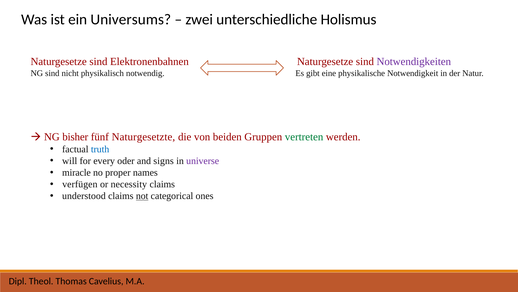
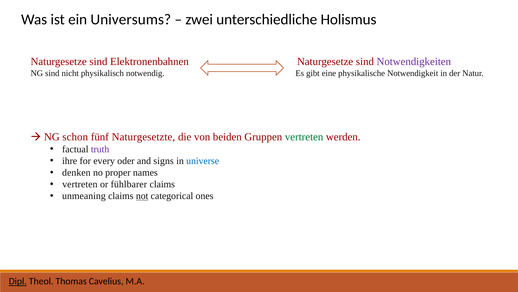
bisher: bisher -> schon
truth colour: blue -> purple
will: will -> ihre
universe colour: purple -> blue
miracle: miracle -> denken
verfügen at (80, 184): verfügen -> vertreten
necessity: necessity -> fühlbarer
understood: understood -> unmeaning
Dipl underline: none -> present
